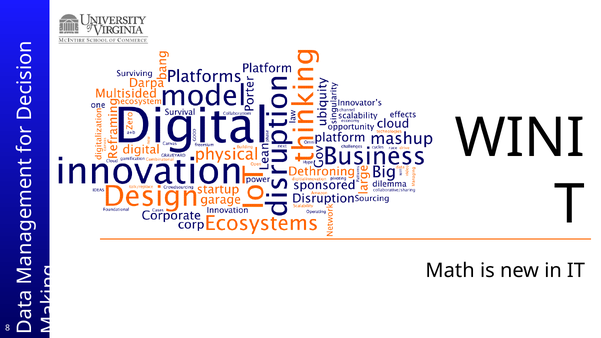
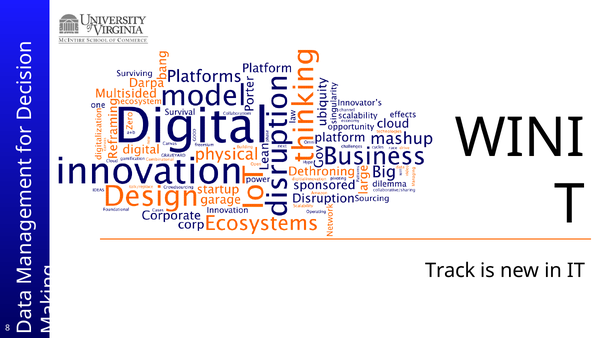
Math: Math -> Track
